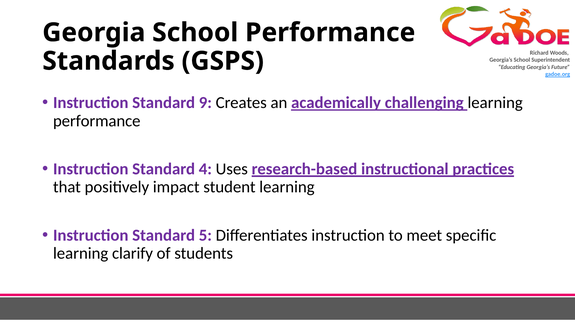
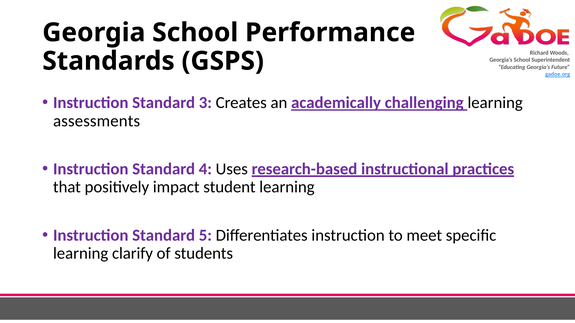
9: 9 -> 3
performance at (97, 121): performance -> assessments
